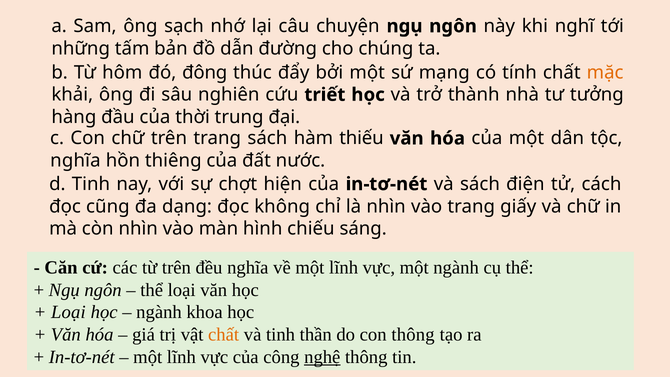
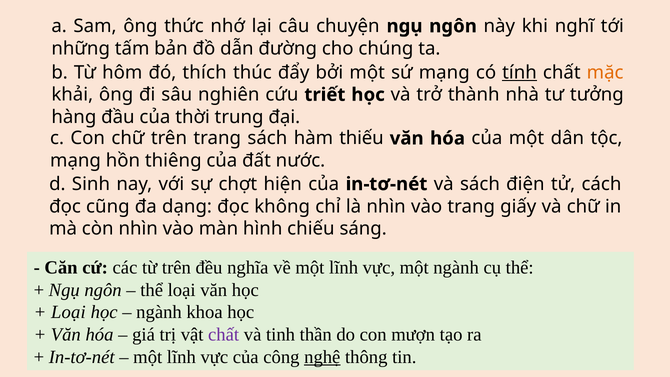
sạch: sạch -> thức
đông: đông -> thích
tính underline: none -> present
nghĩa at (75, 161): nghĩa -> mạng
d Tinh: Tinh -> Sinh
chất at (224, 335) colour: orange -> purple
con thông: thông -> mượn
